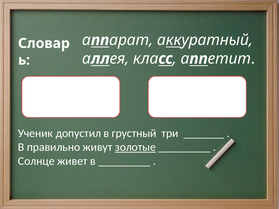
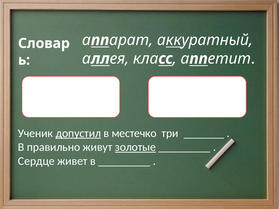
допустил underline: none -> present
грустный: грустный -> местечко
Солнце: Солнце -> Сердце
